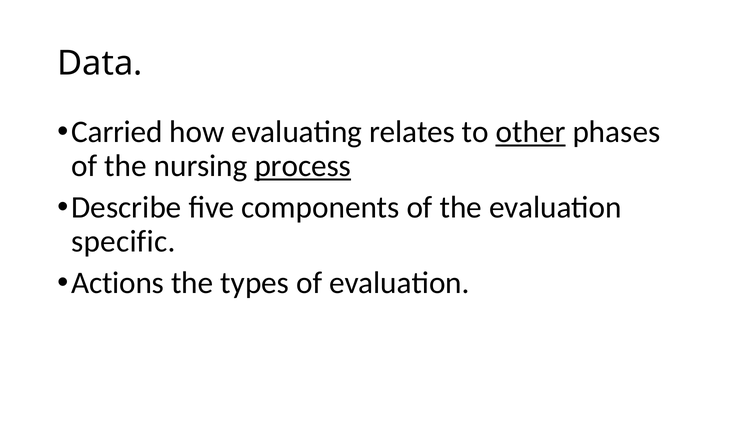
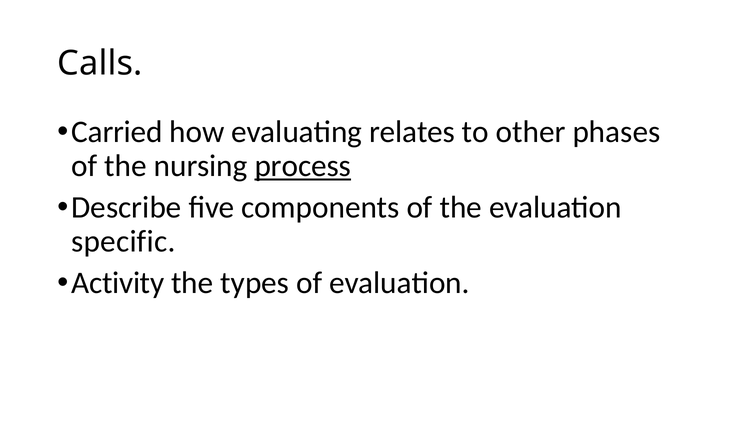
Data: Data -> Calls
other underline: present -> none
Actions: Actions -> Activity
